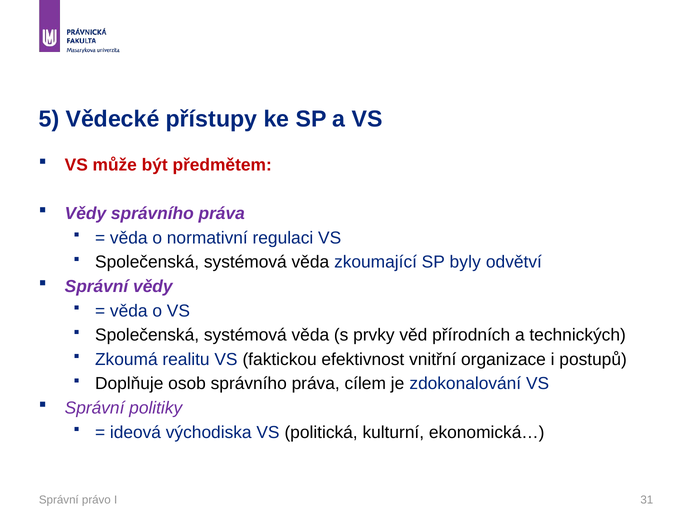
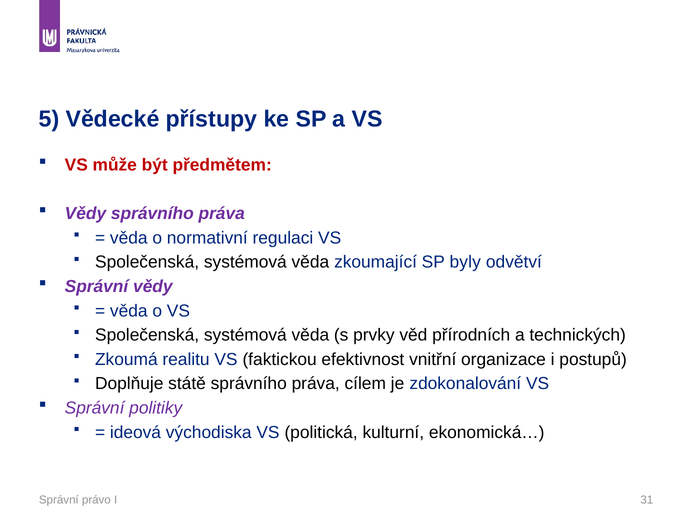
osob: osob -> státě
